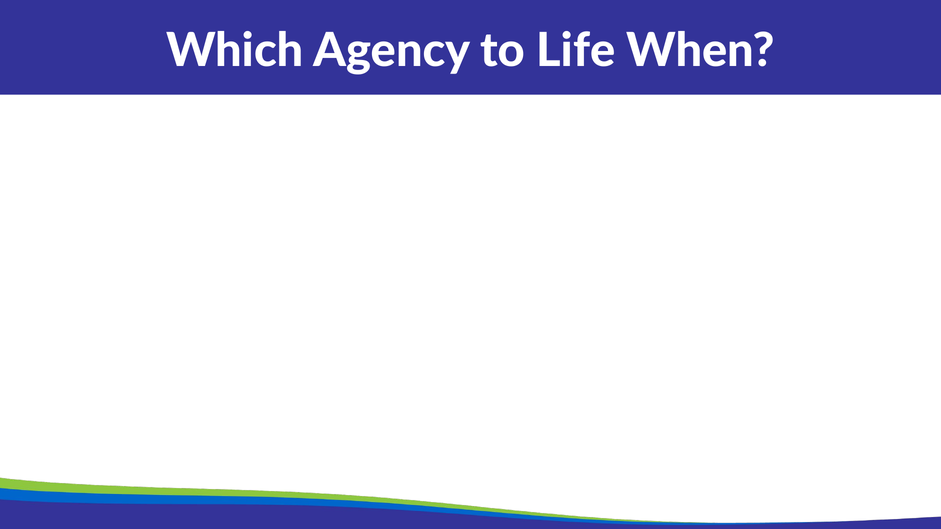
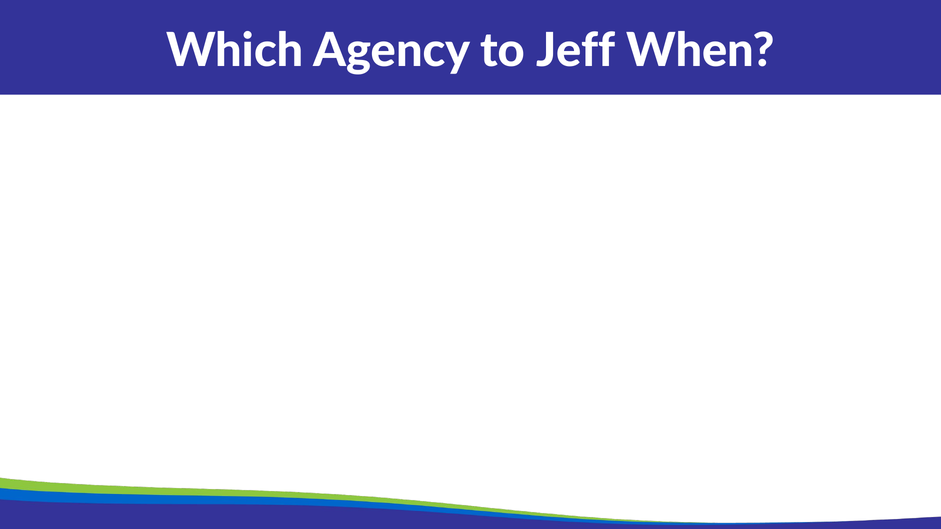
Life: Life -> Jeff
